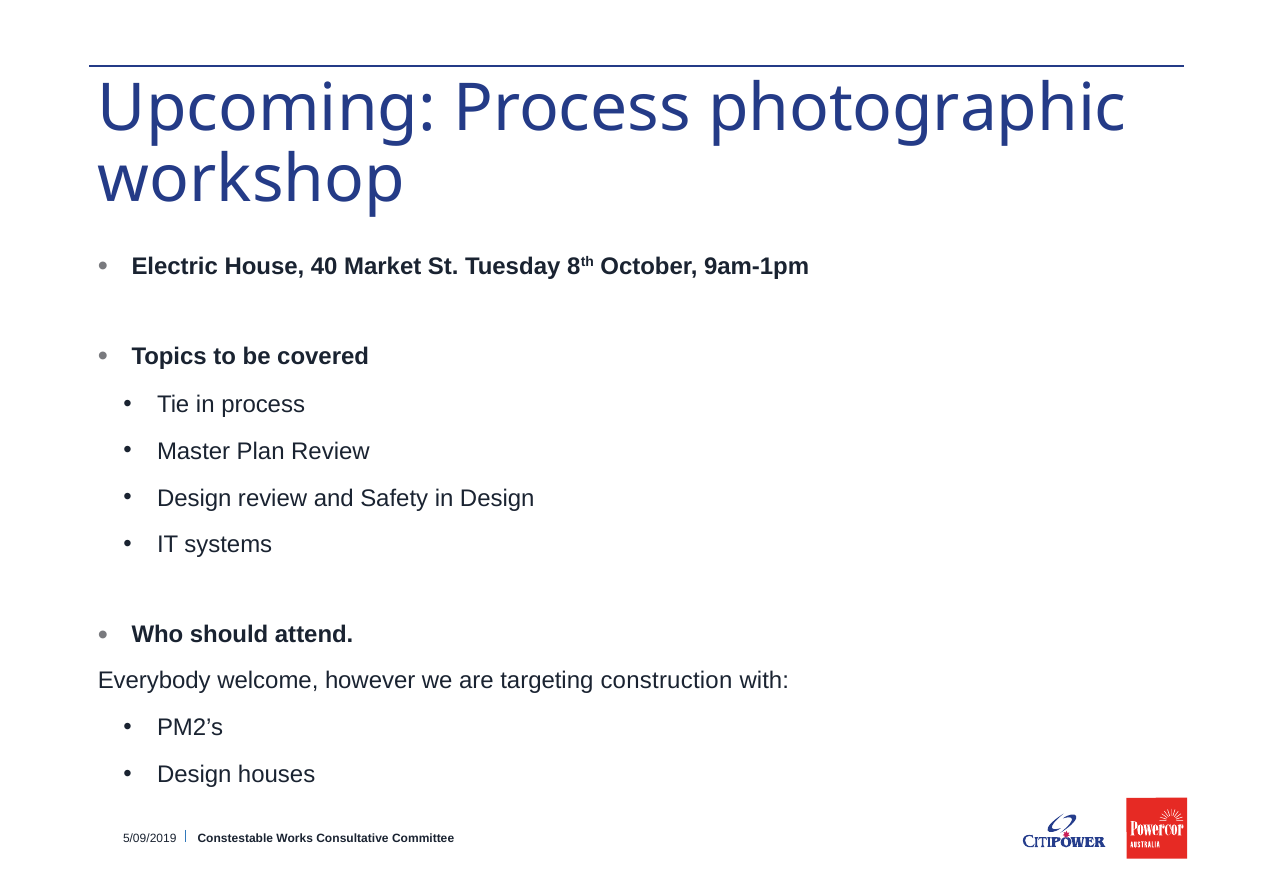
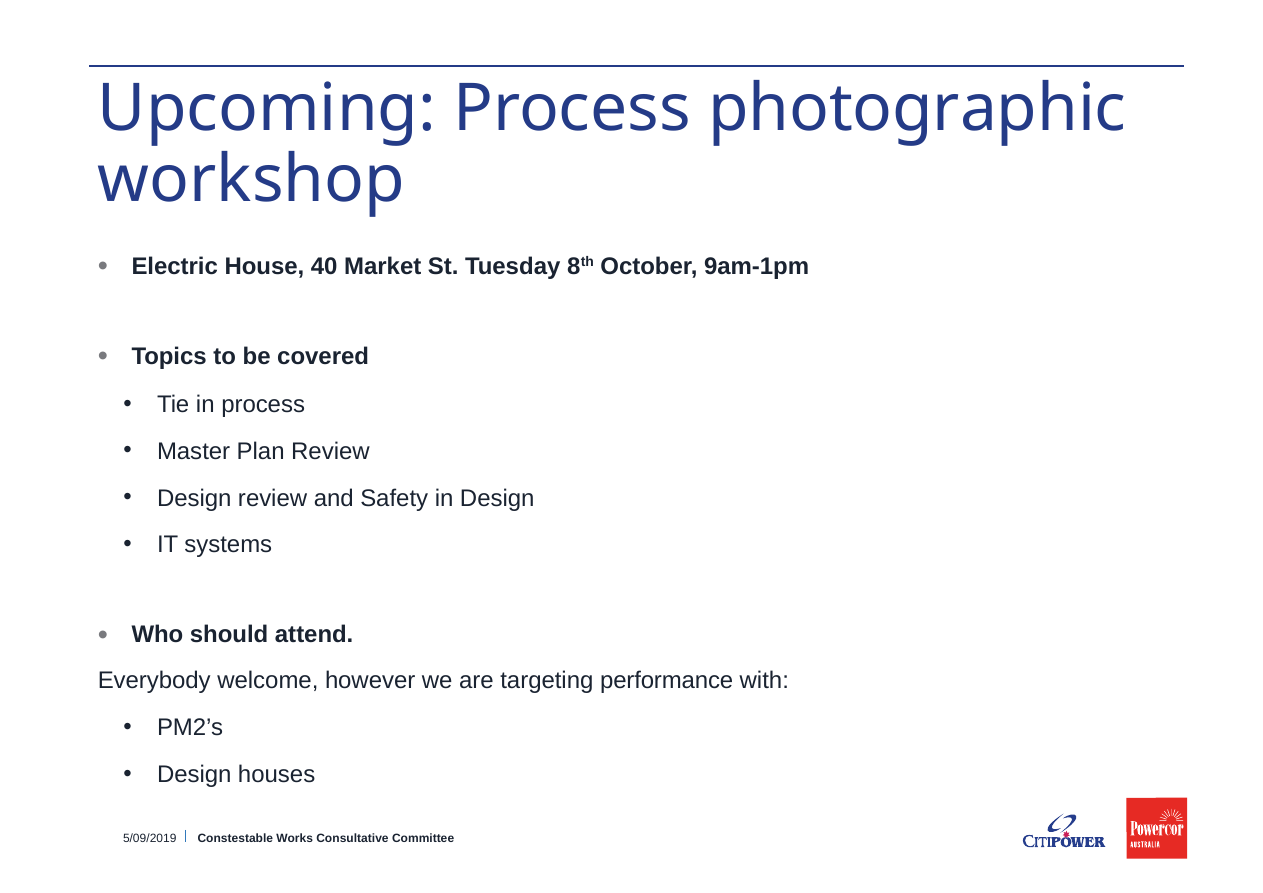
construction: construction -> performance
